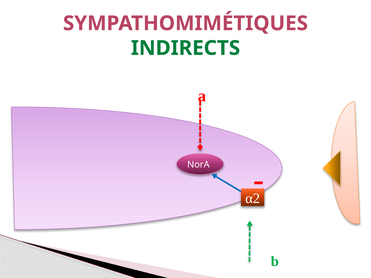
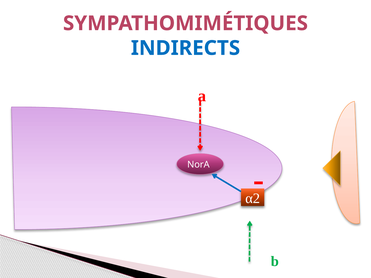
INDIRECTS colour: green -> blue
